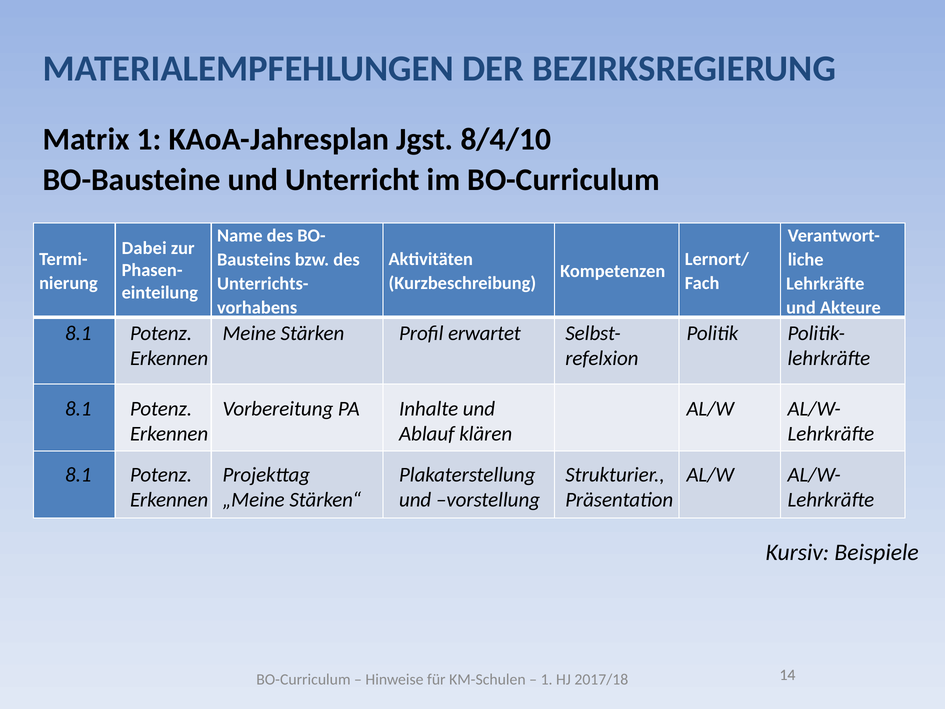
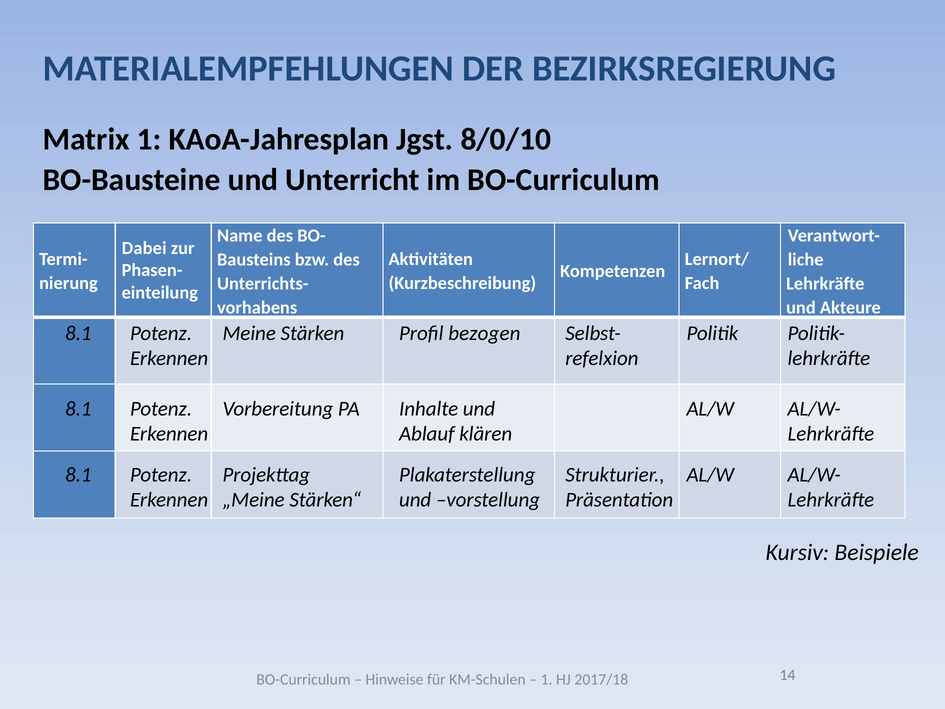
8/4/10: 8/4/10 -> 8/0/10
erwartet: erwartet -> bezogen
